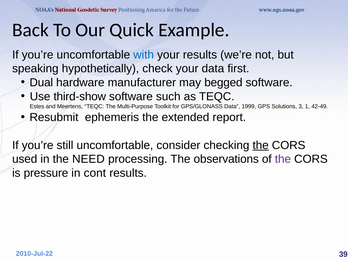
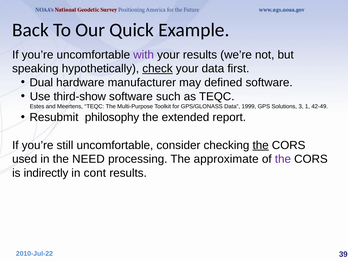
with colour: blue -> purple
check underline: none -> present
begged: begged -> defined
ephemeris: ephemeris -> philosophy
observations: observations -> approximate
pressure: pressure -> indirectly
